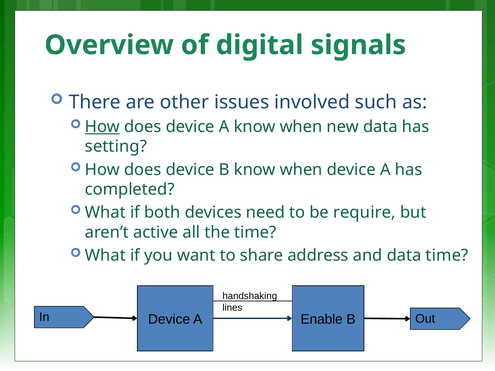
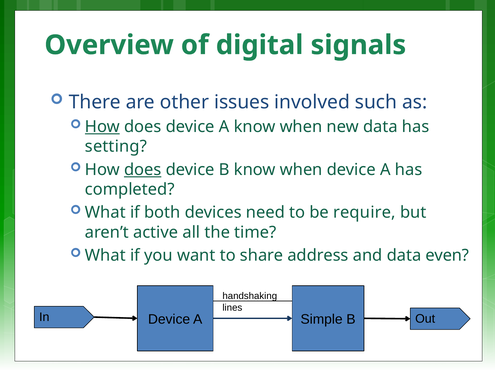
does at (143, 170) underline: none -> present
data time: time -> even
Enable: Enable -> Simple
